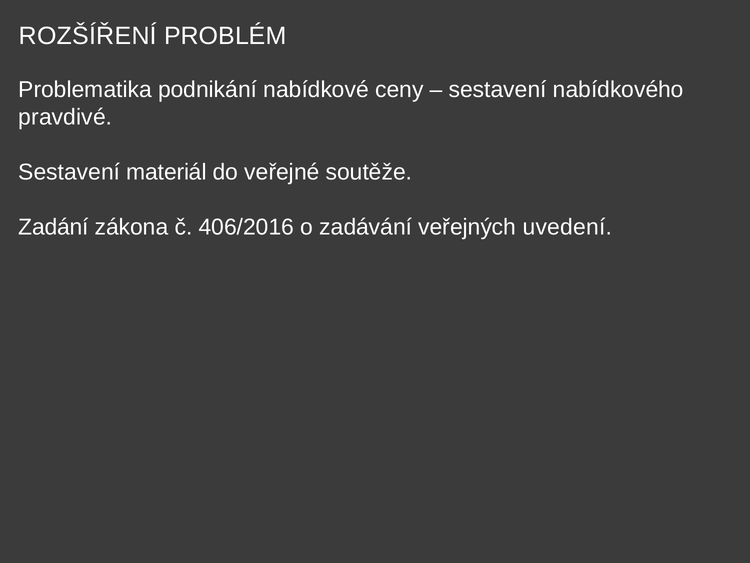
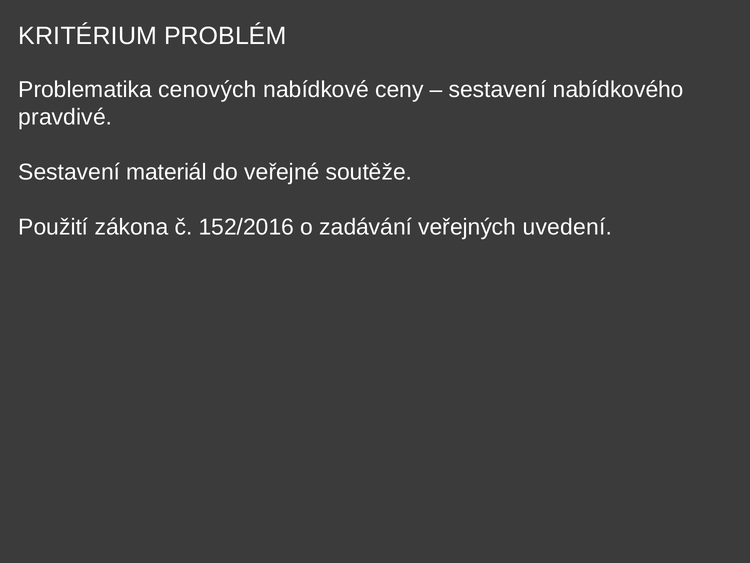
ROZŠÍŘENÍ: ROZŠÍŘENÍ -> KRITÉRIUM
podnikání: podnikání -> cenových
Zadání: Zadání -> Použití
406/2016: 406/2016 -> 152/2016
